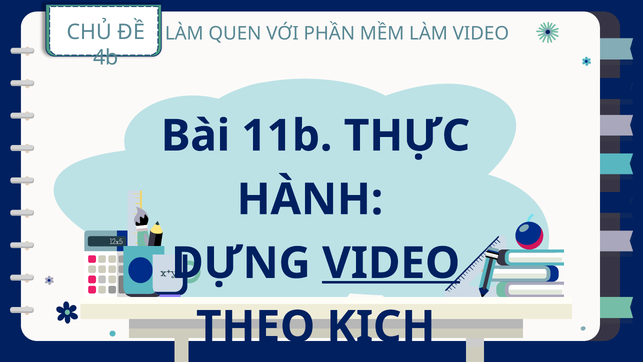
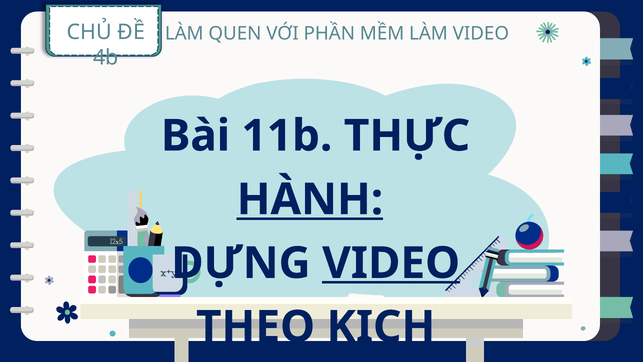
HÀNH underline: none -> present
